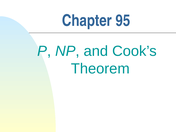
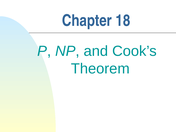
95: 95 -> 18
